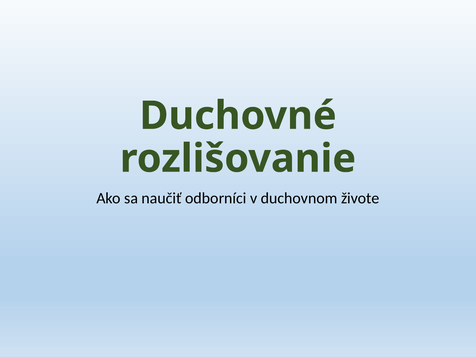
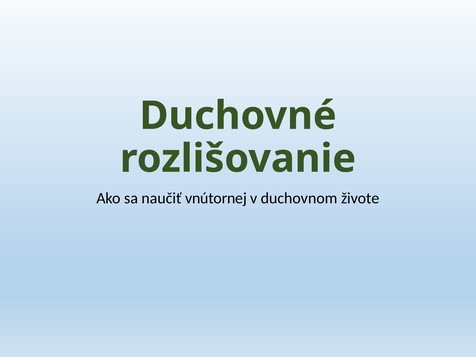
odborníci: odborníci -> vnútornej
